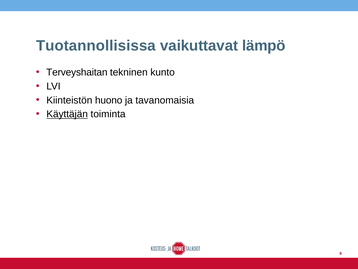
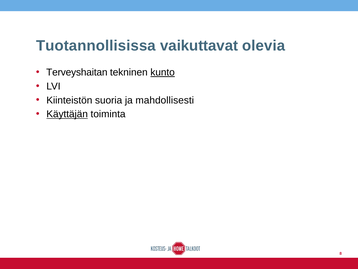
lämpö: lämpö -> olevia
kunto underline: none -> present
huono: huono -> suoria
tavanomaisia: tavanomaisia -> mahdollisesti
